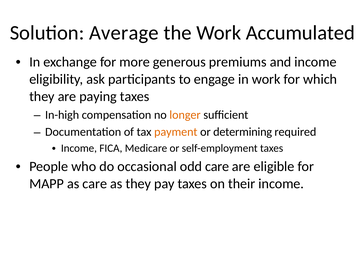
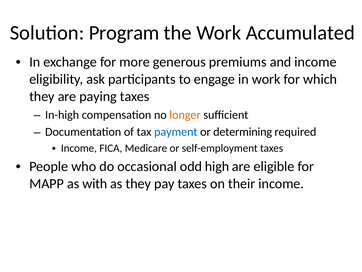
Average: Average -> Program
payment colour: orange -> blue
odd care: care -> high
as care: care -> with
